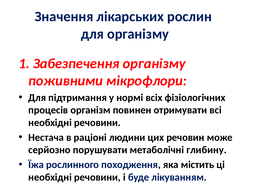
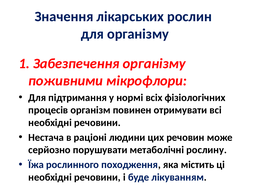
глибину: глибину -> рослину
